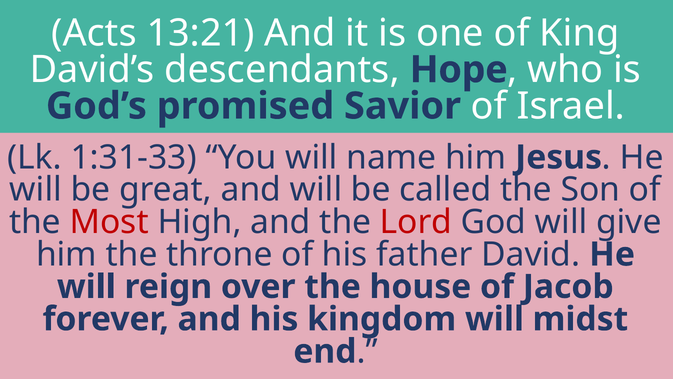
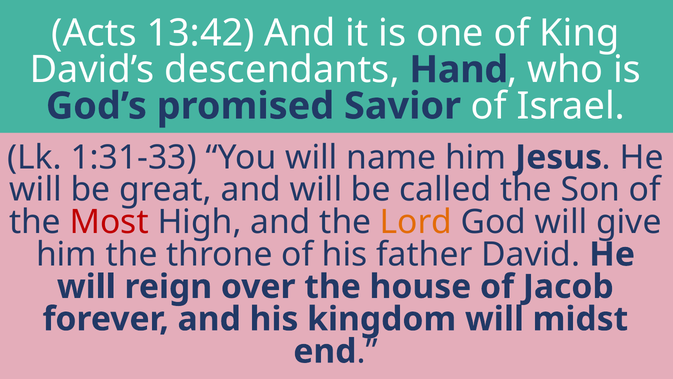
13:21: 13:21 -> 13:42
Hope: Hope -> Hand
Lord colour: red -> orange
